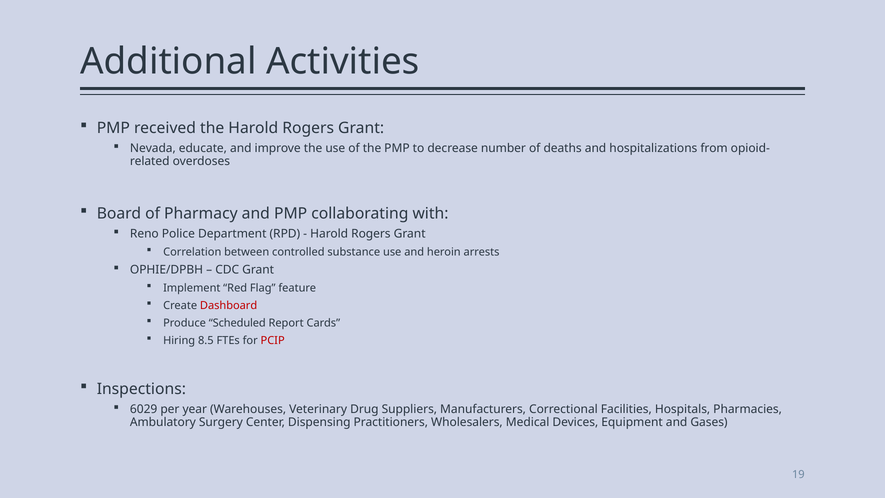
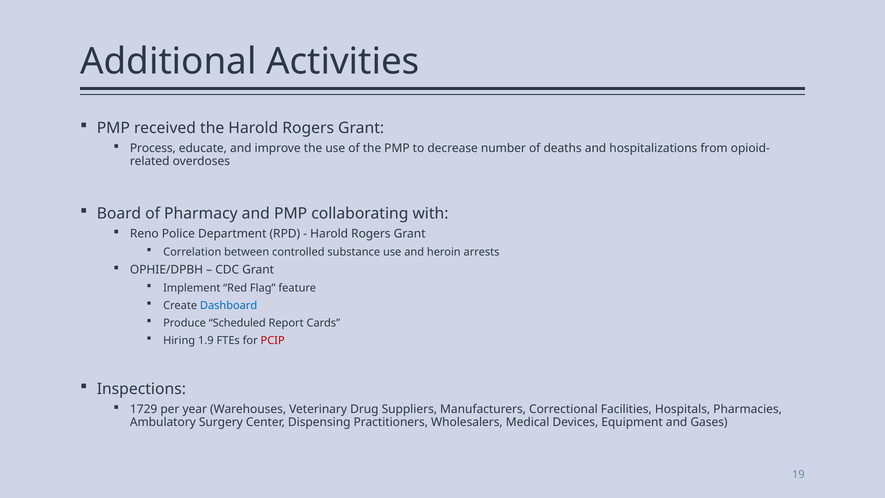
Nevada: Nevada -> Process
Dashboard colour: red -> blue
8.5: 8.5 -> 1.9
6029: 6029 -> 1729
